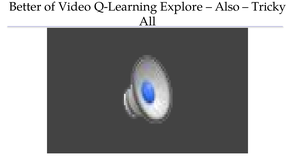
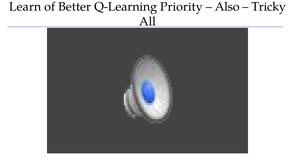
Better: Better -> Learn
Video: Video -> Better
Explore: Explore -> Priority
